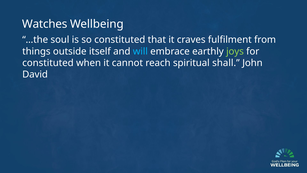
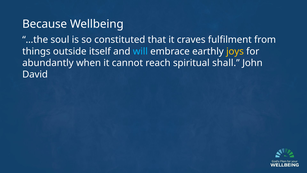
Watches: Watches -> Because
joys colour: light green -> yellow
constituted at (48, 63): constituted -> abundantly
